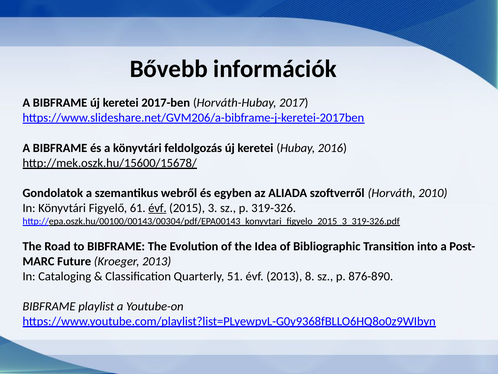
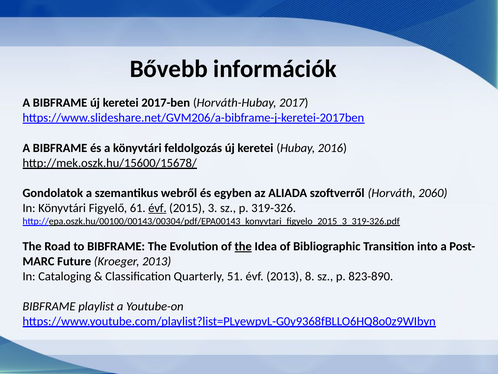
2010: 2010 -> 2060
the at (243, 246) underline: none -> present
876-890: 876-890 -> 823-890
